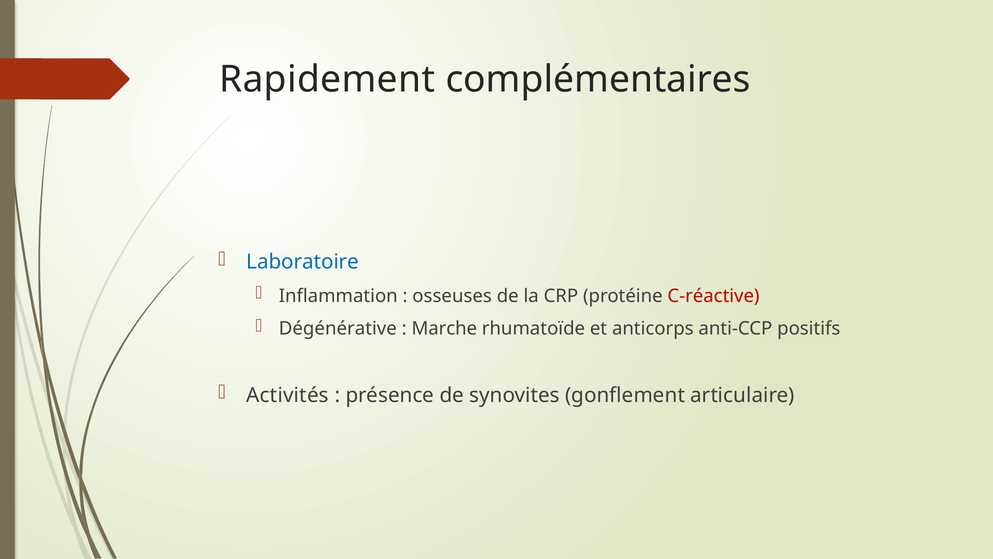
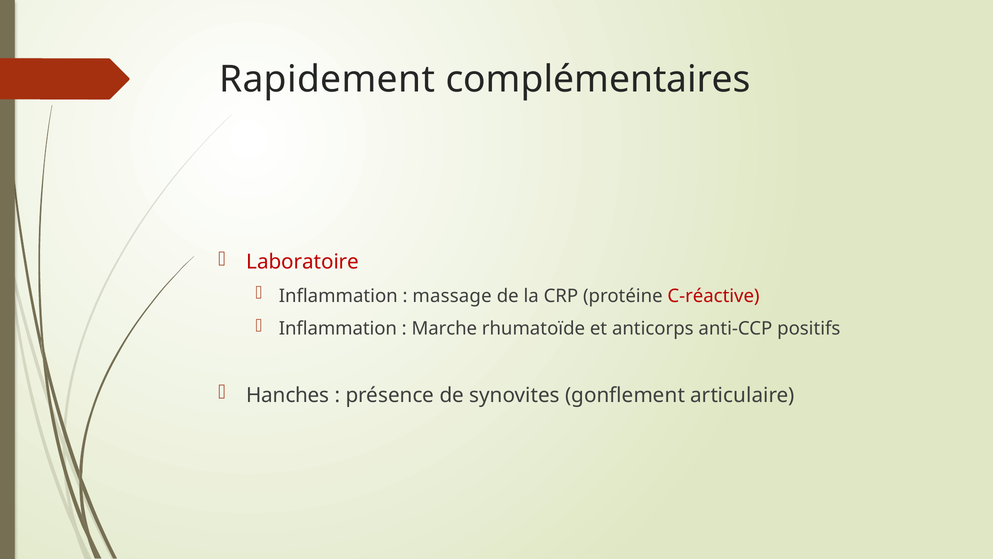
Laboratoire colour: blue -> red
osseuses: osseuses -> massage
Dégénérative at (338, 328): Dégénérative -> Inflammation
Activités: Activités -> Hanches
